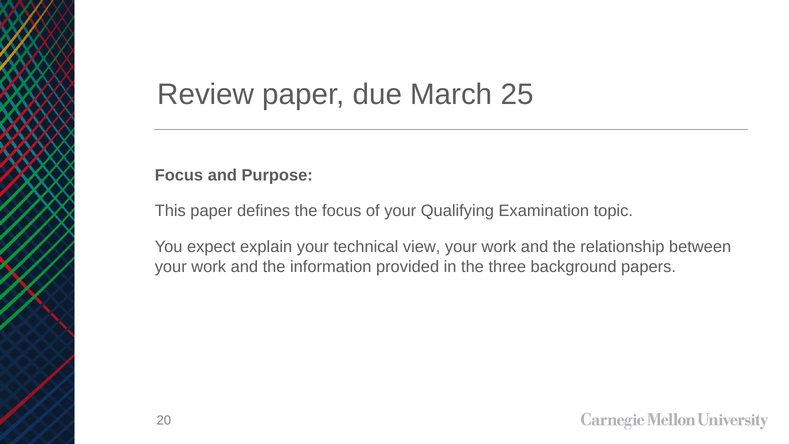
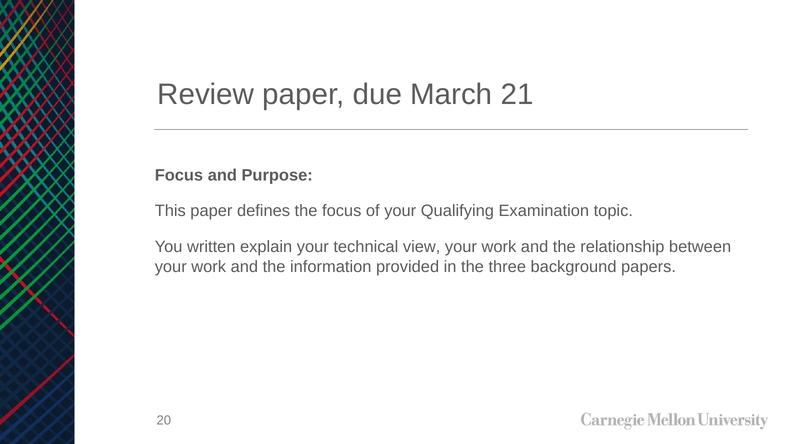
25: 25 -> 21
expect: expect -> written
